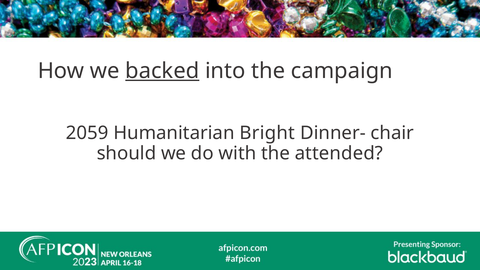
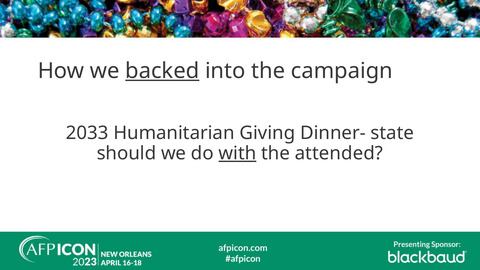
2059: 2059 -> 2033
Bright: Bright -> Giving
chair: chair -> state
with underline: none -> present
